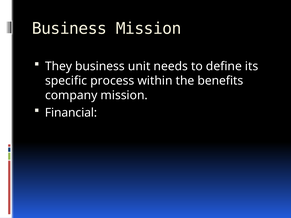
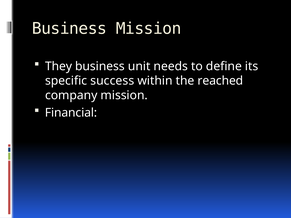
process: process -> success
benefits: benefits -> reached
